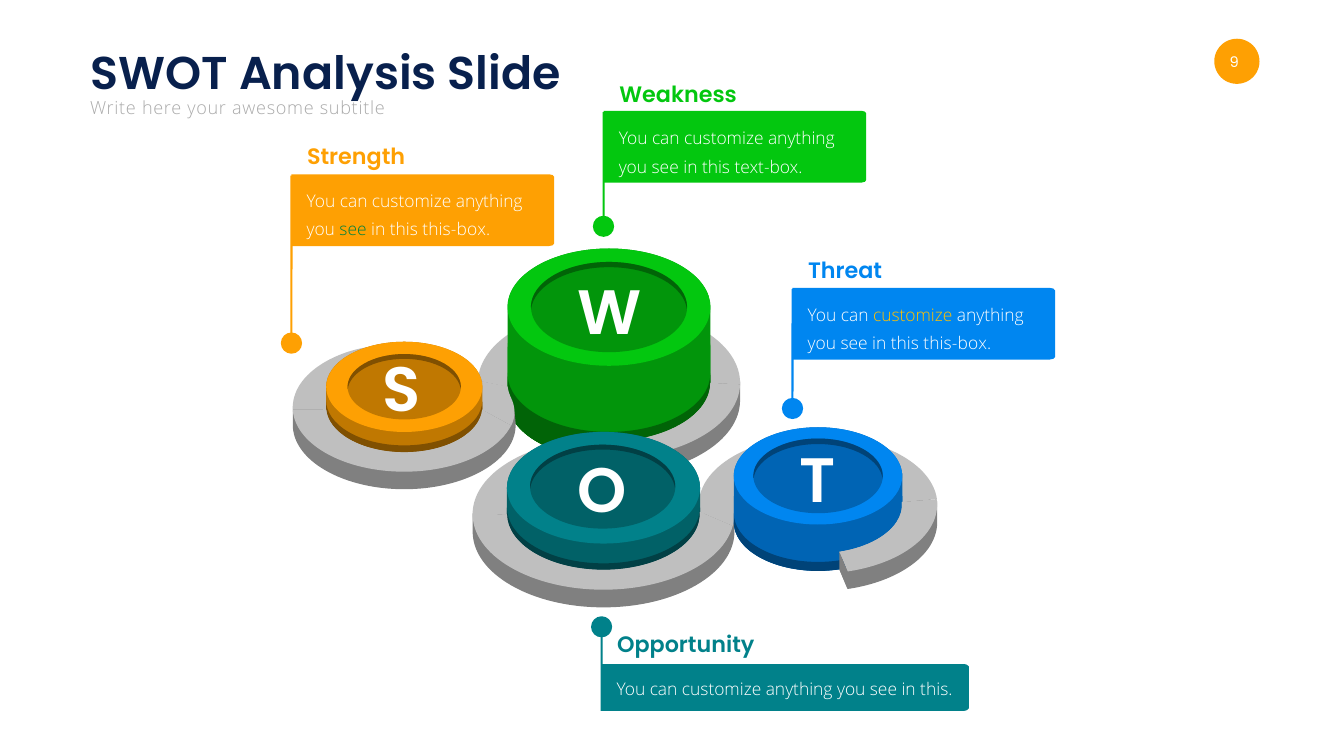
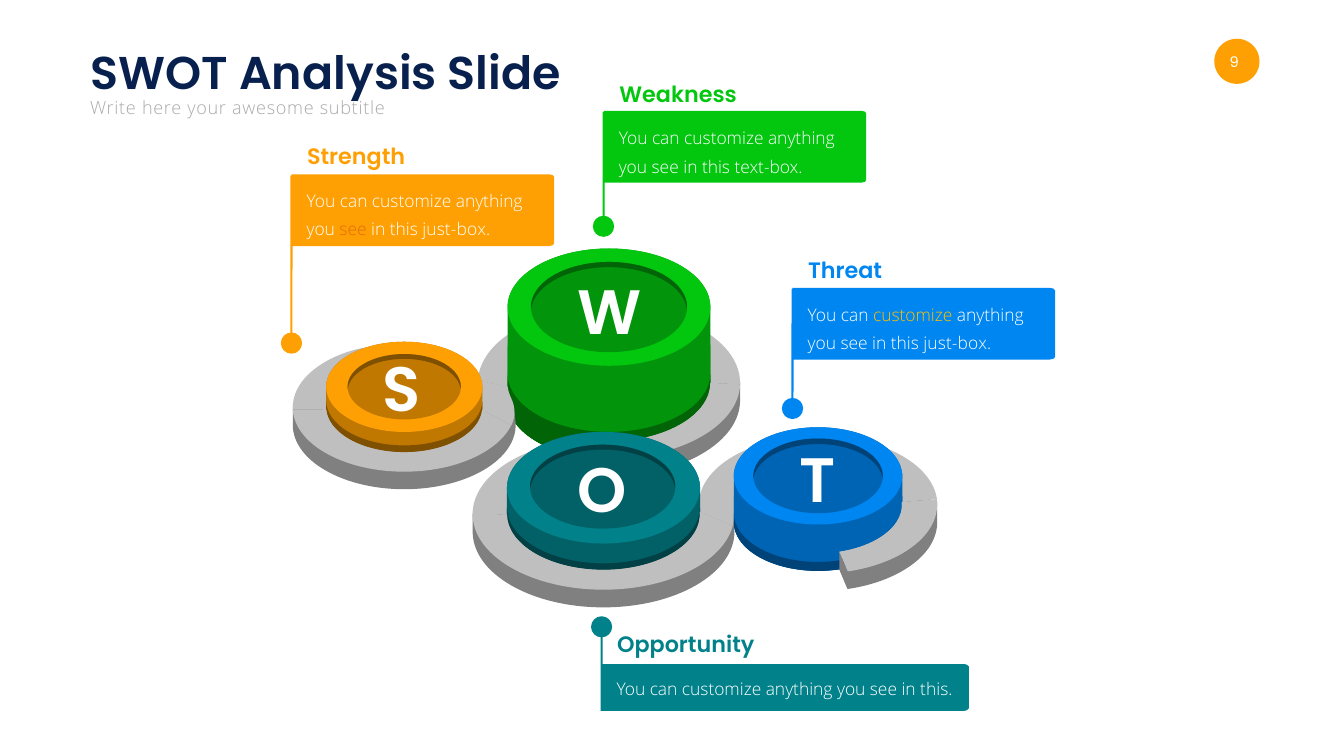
see at (353, 230) colour: green -> orange
this-box at (456, 230): this-box -> just-box
this-box at (957, 344): this-box -> just-box
